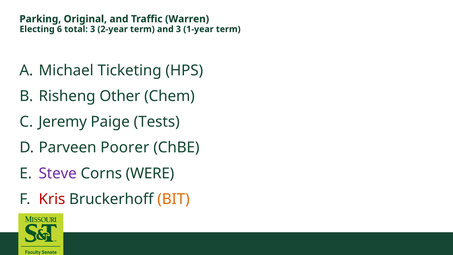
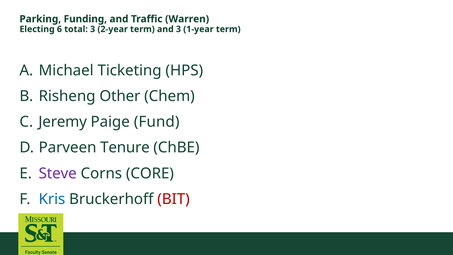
Original: Original -> Funding
Tests: Tests -> Fund
Poorer: Poorer -> Tenure
WERE: WERE -> CORE
Kris colour: red -> blue
BIT colour: orange -> red
